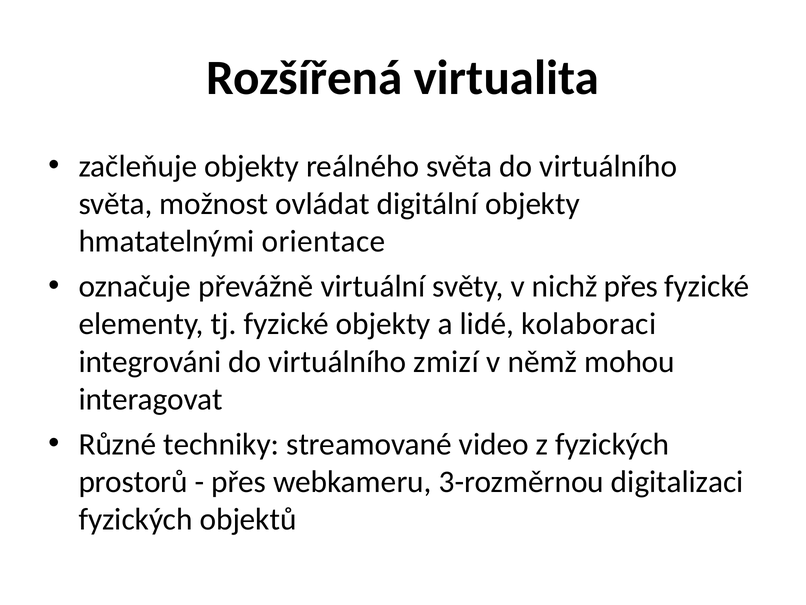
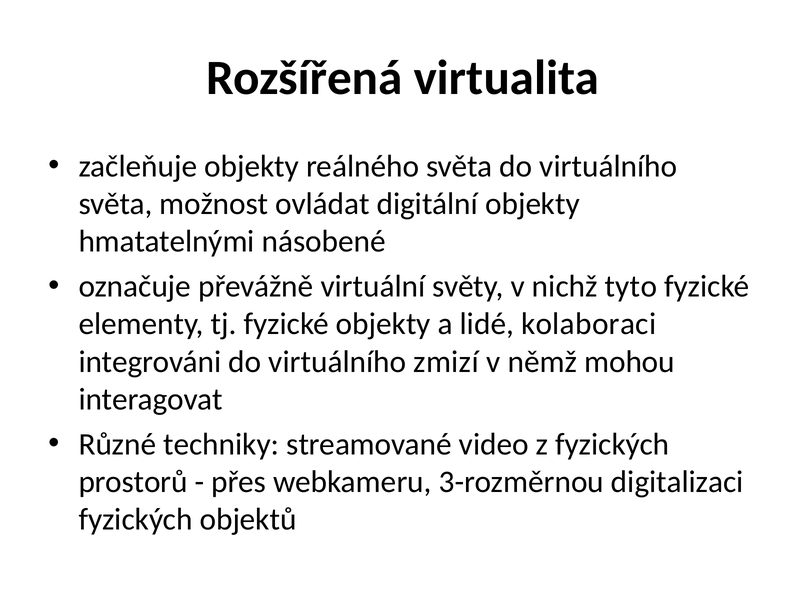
orientace: orientace -> násobené
nichž přes: přes -> tyto
